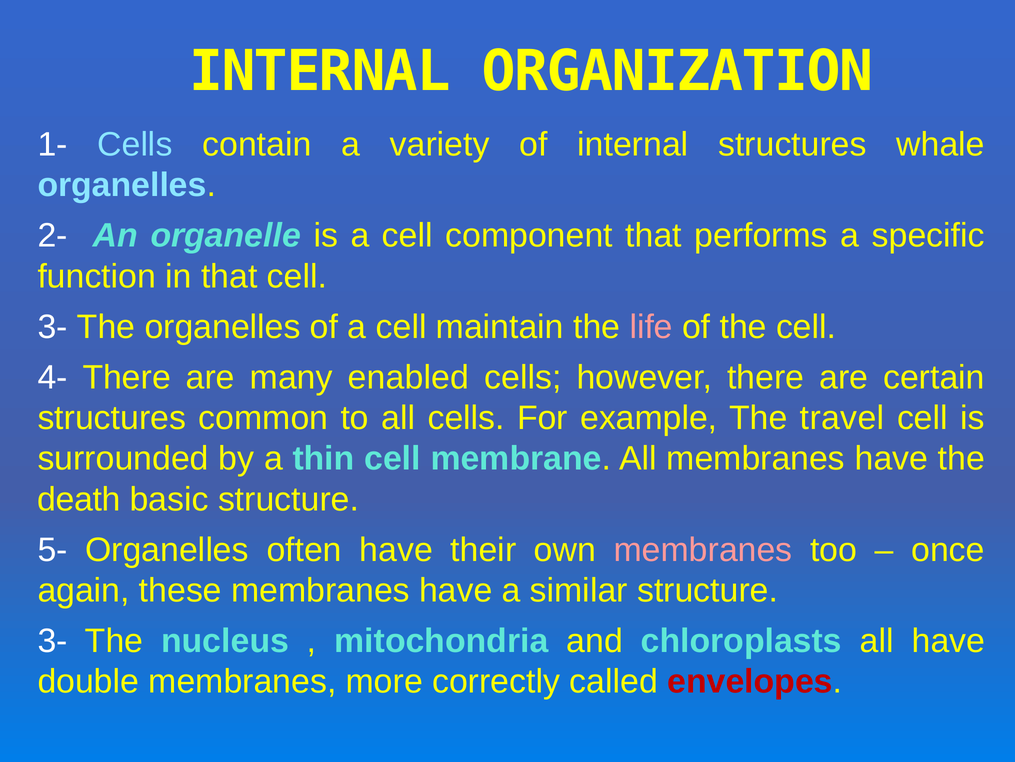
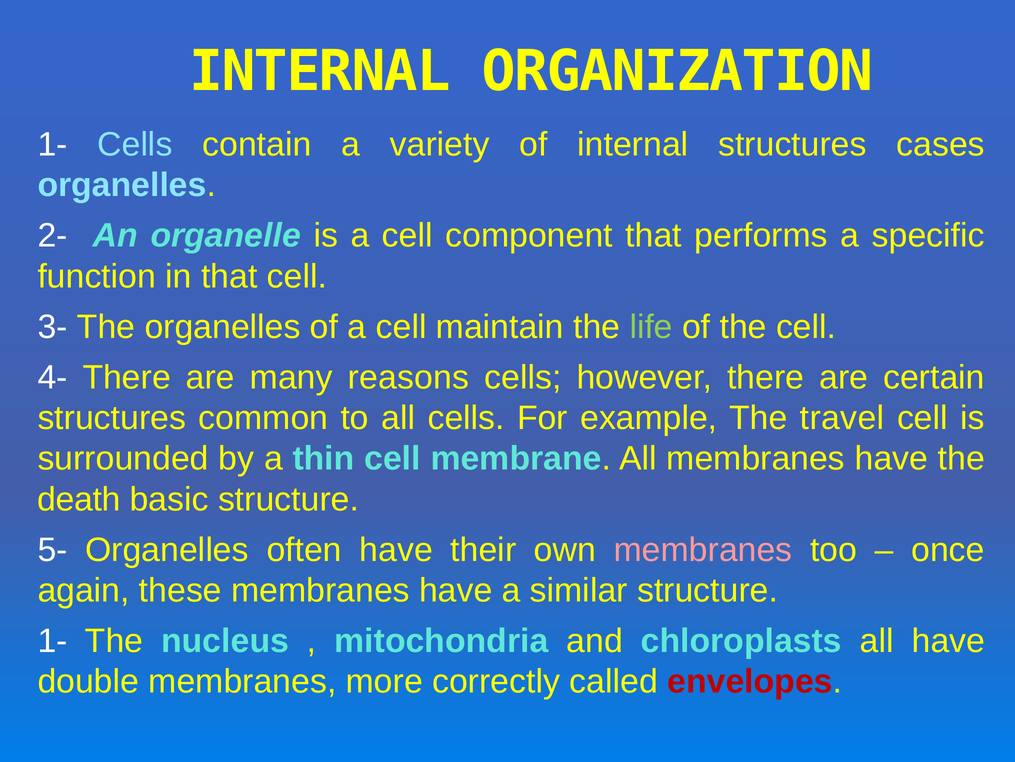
whale: whale -> cases
life colour: pink -> light green
enabled: enabled -> reasons
3- at (53, 640): 3- -> 1-
